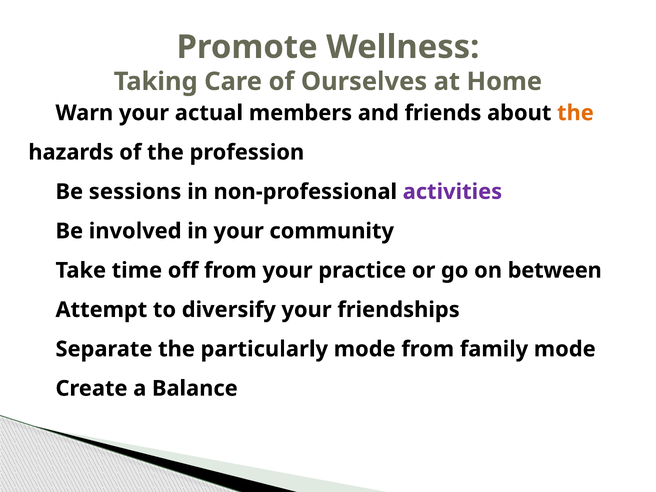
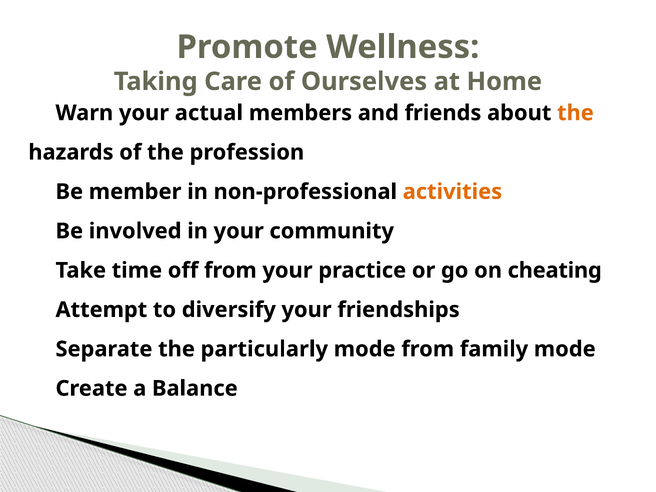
sessions: sessions -> member
activities colour: purple -> orange
between: between -> cheating
